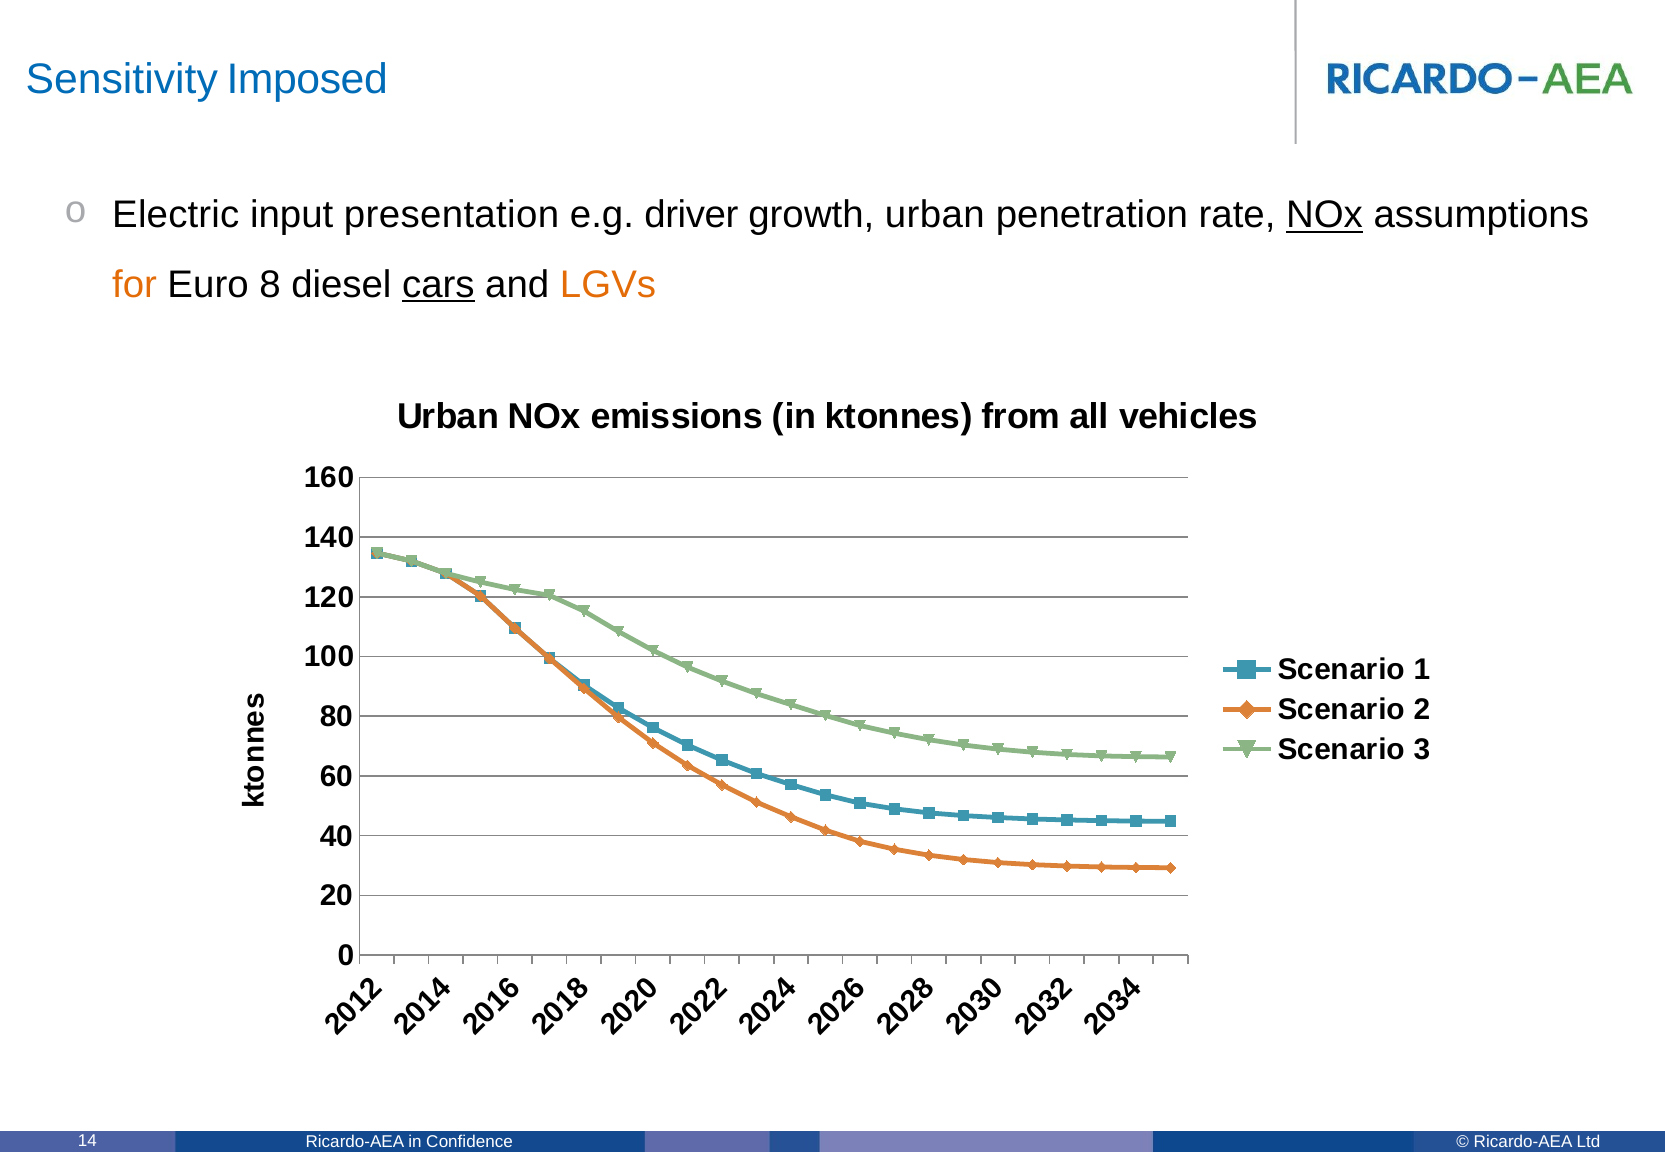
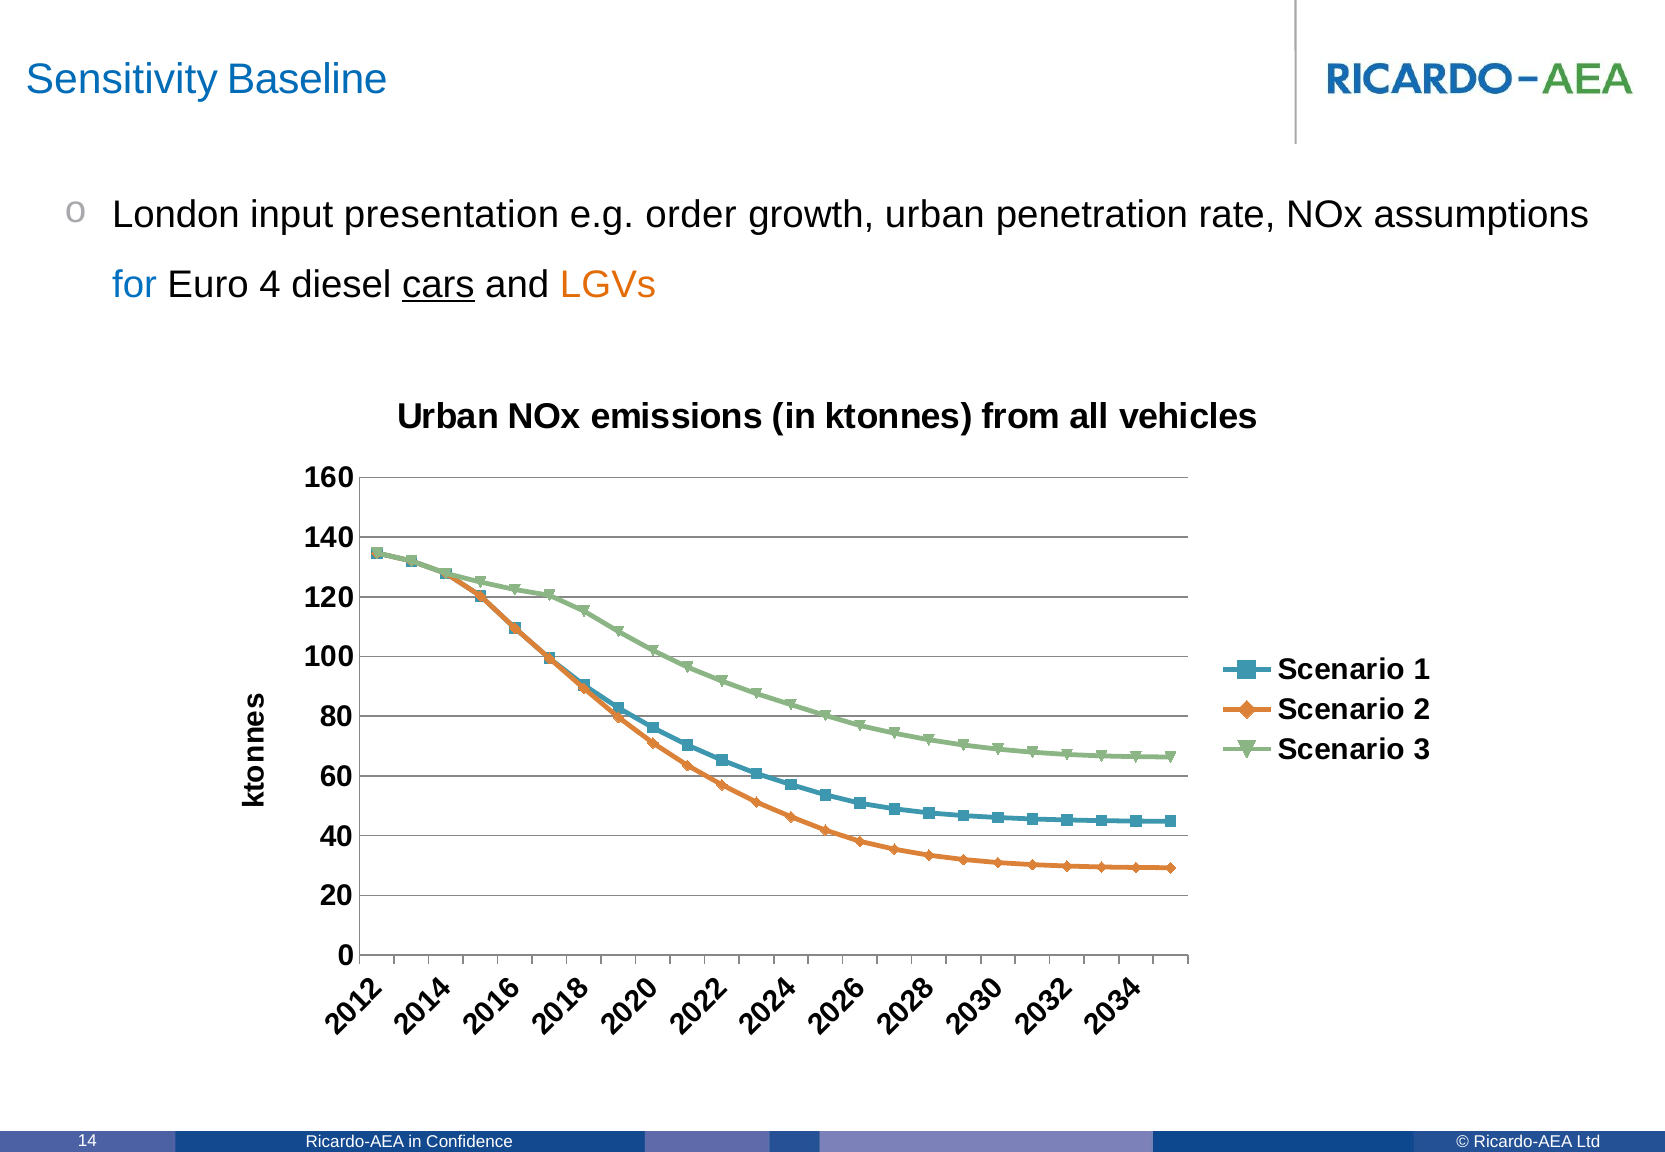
Imposed: Imposed -> Baseline
Electric: Electric -> London
driver: driver -> order
NOx at (1324, 215) underline: present -> none
for colour: orange -> blue
Euro 8: 8 -> 4
